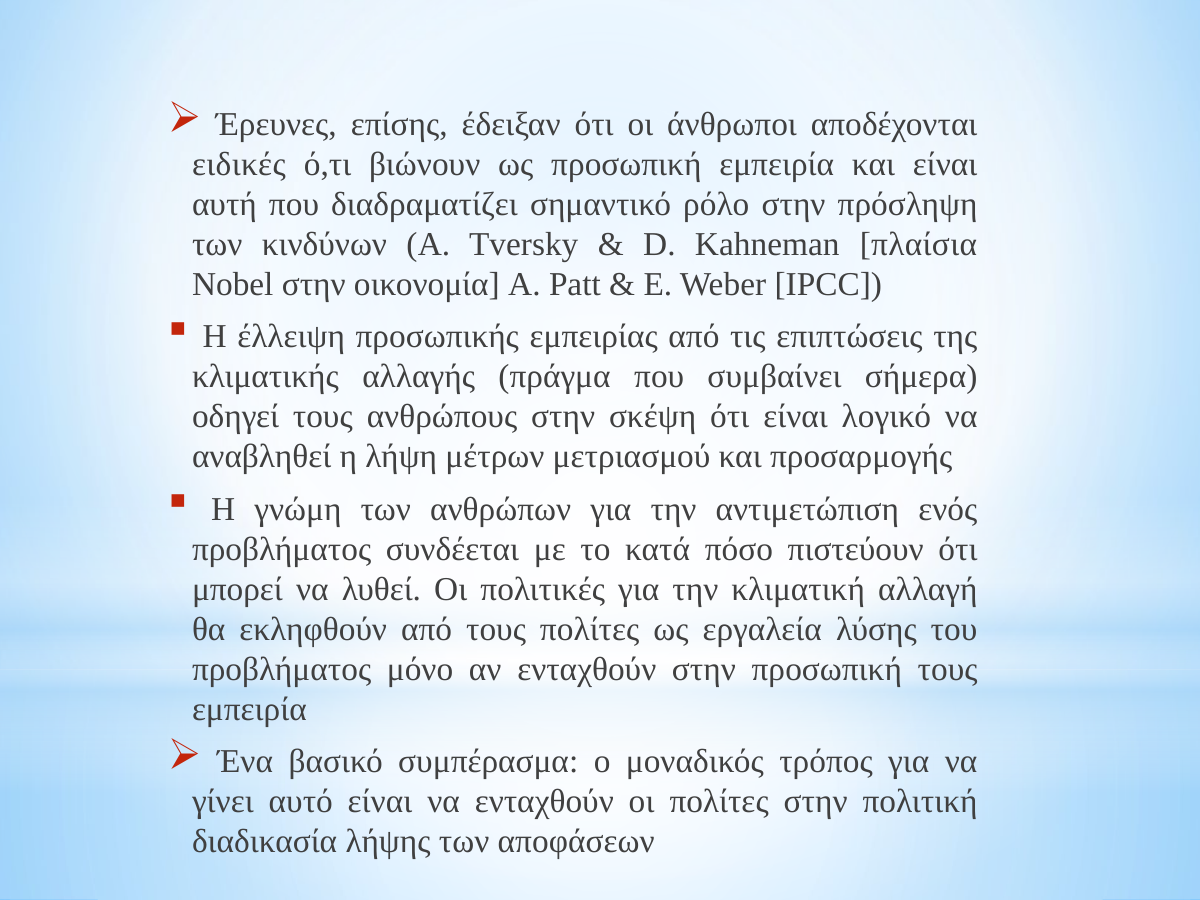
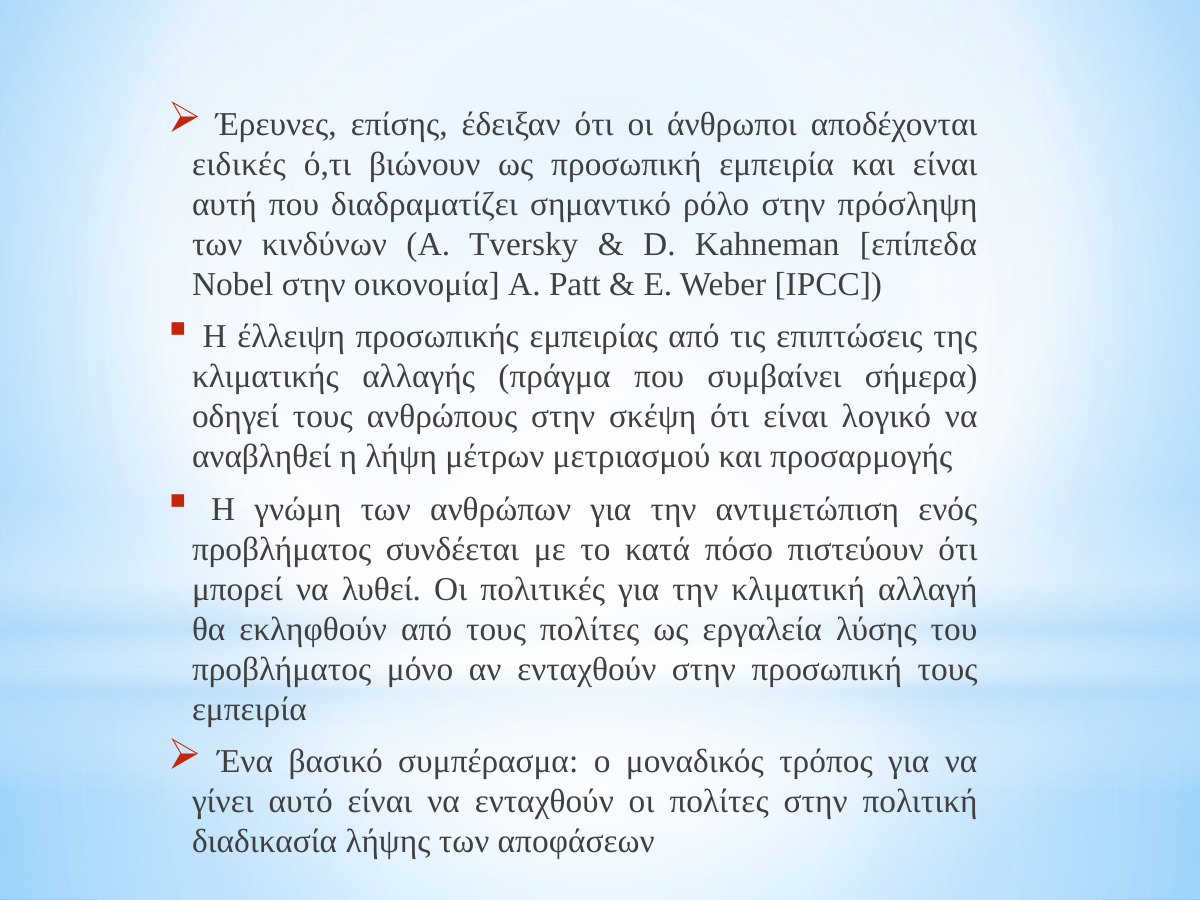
πλαίσια: πλαίσια -> επίπεδα
